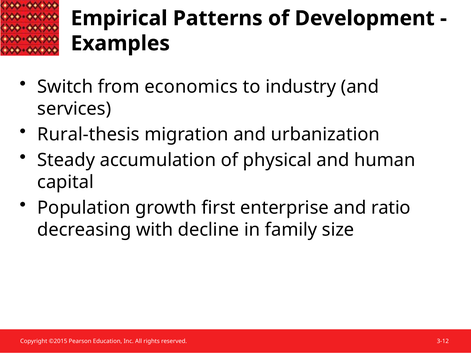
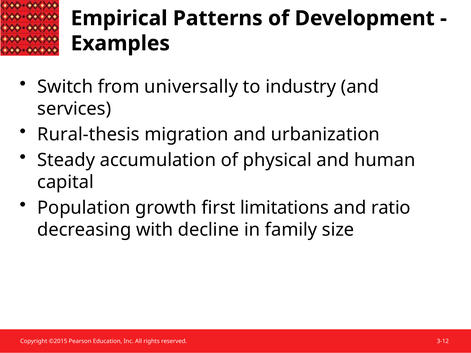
economics: economics -> universally
enterprise: enterprise -> limitations
